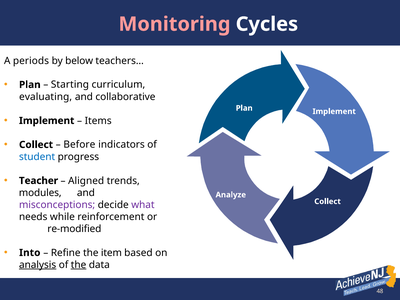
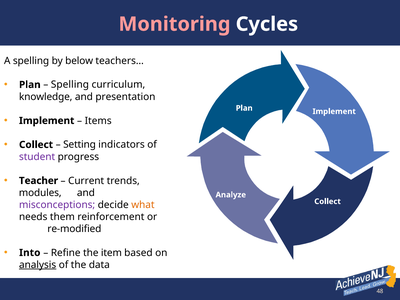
A periods: periods -> spelling
Starting at (70, 85): Starting -> Spelling
evaluating: evaluating -> knowledge
collaborative: collaborative -> presentation
Before: Before -> Setting
student colour: blue -> purple
Aligned: Aligned -> Current
what colour: purple -> orange
while: while -> them
the at (79, 265) underline: present -> none
